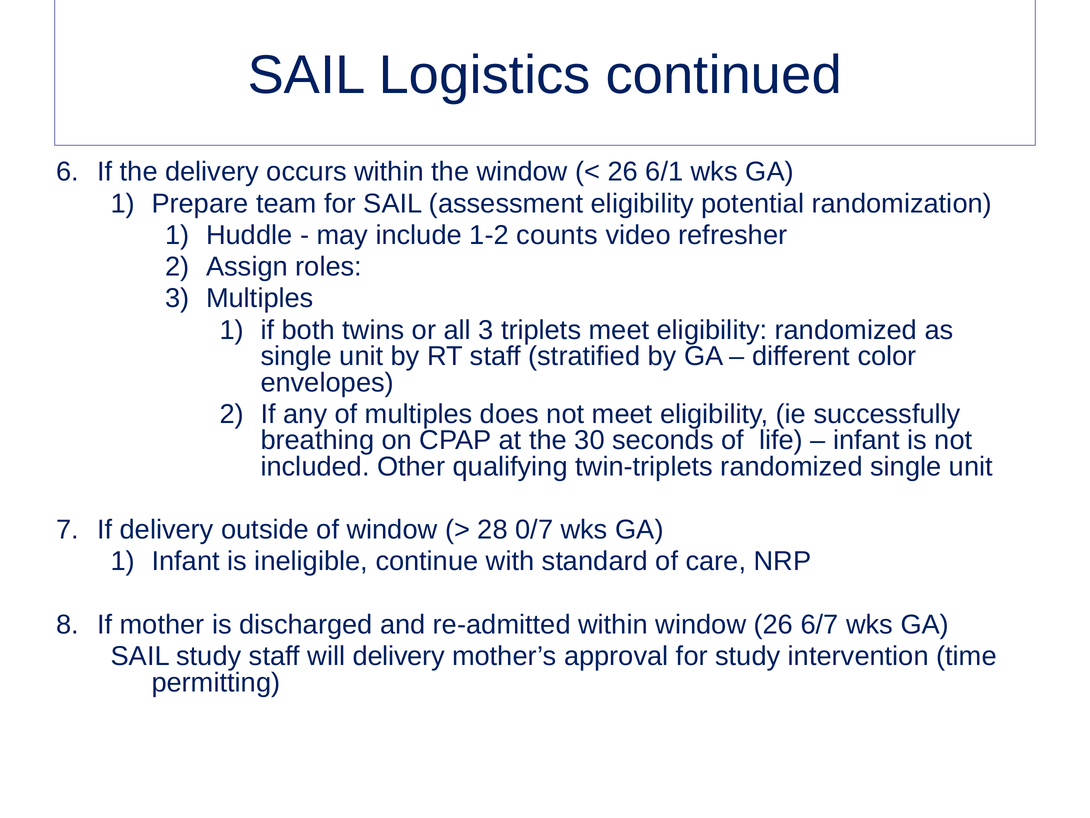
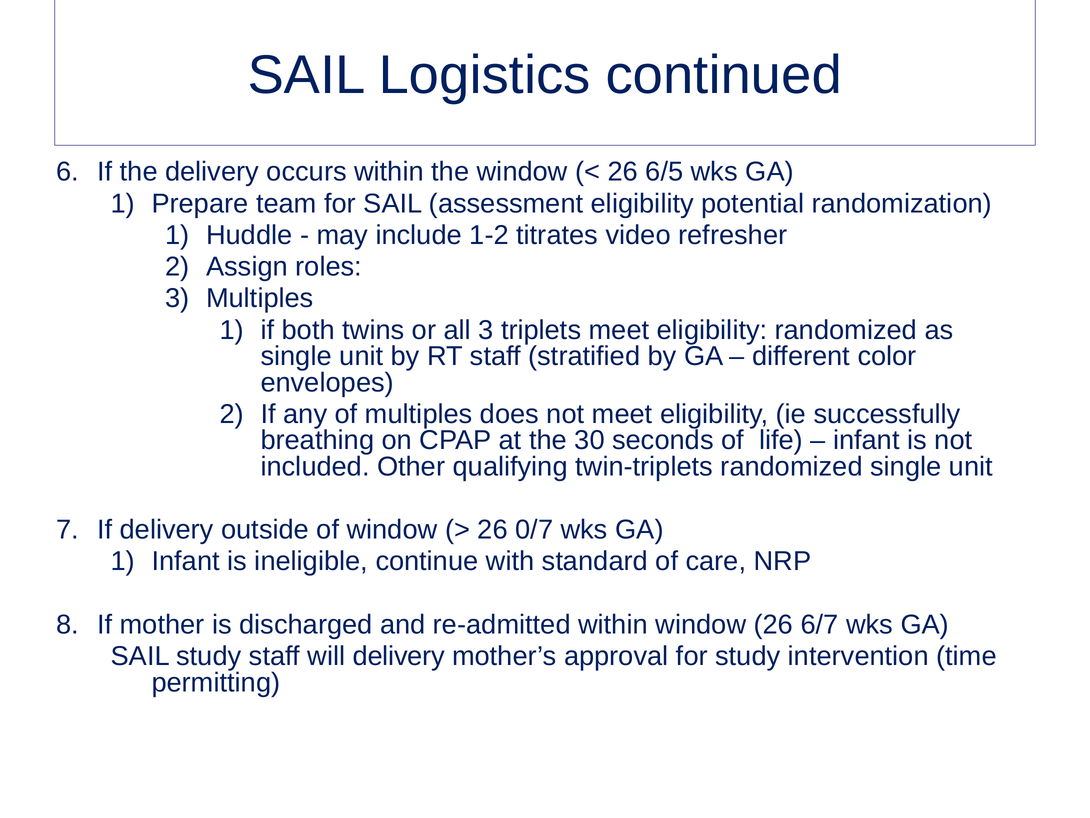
6/1: 6/1 -> 6/5
counts: counts -> titrates
28 at (493, 529): 28 -> 26
